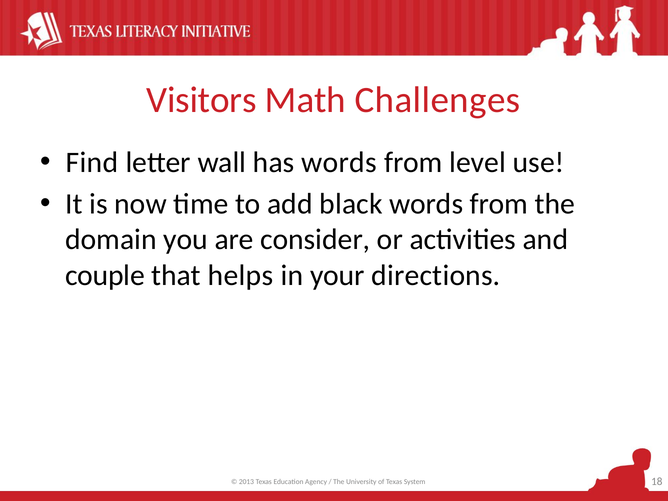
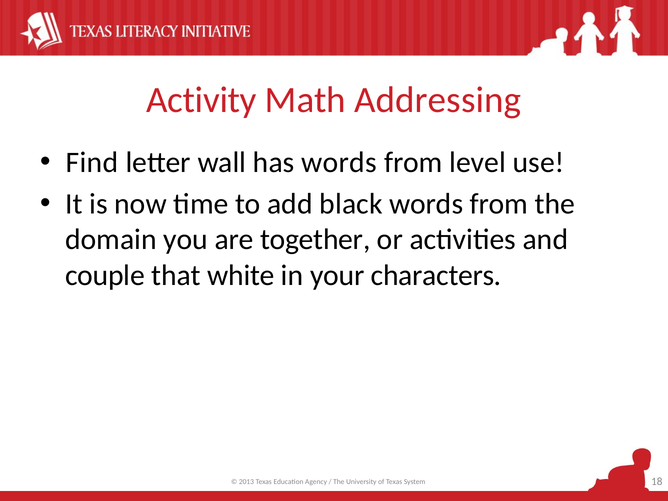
Visitors: Visitors -> Activity
Challenges: Challenges -> Addressing
consider: consider -> together
helps: helps -> white
directions: directions -> characters
